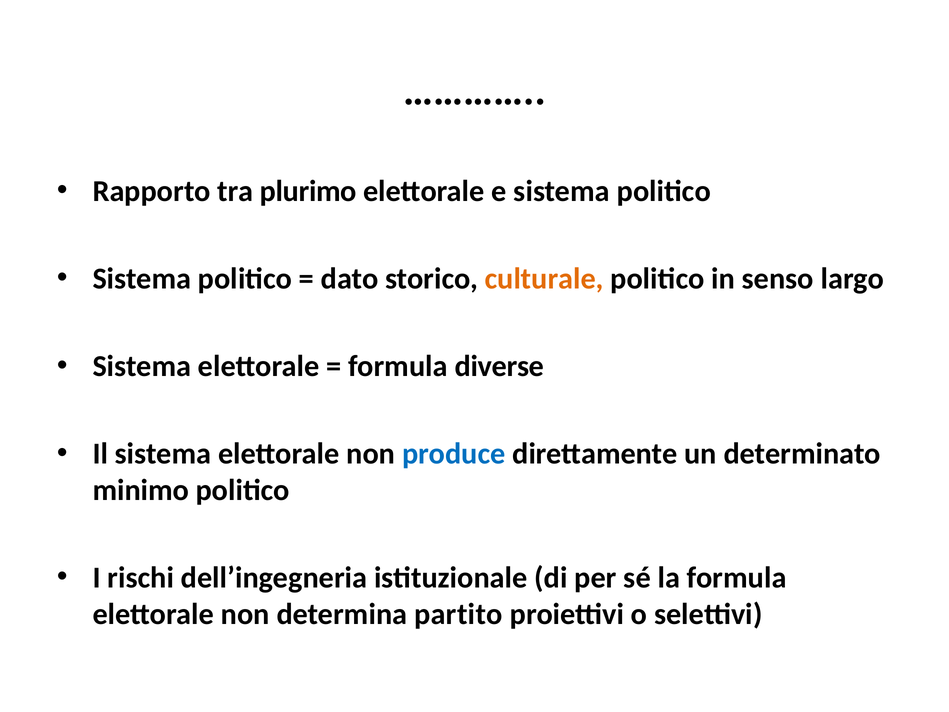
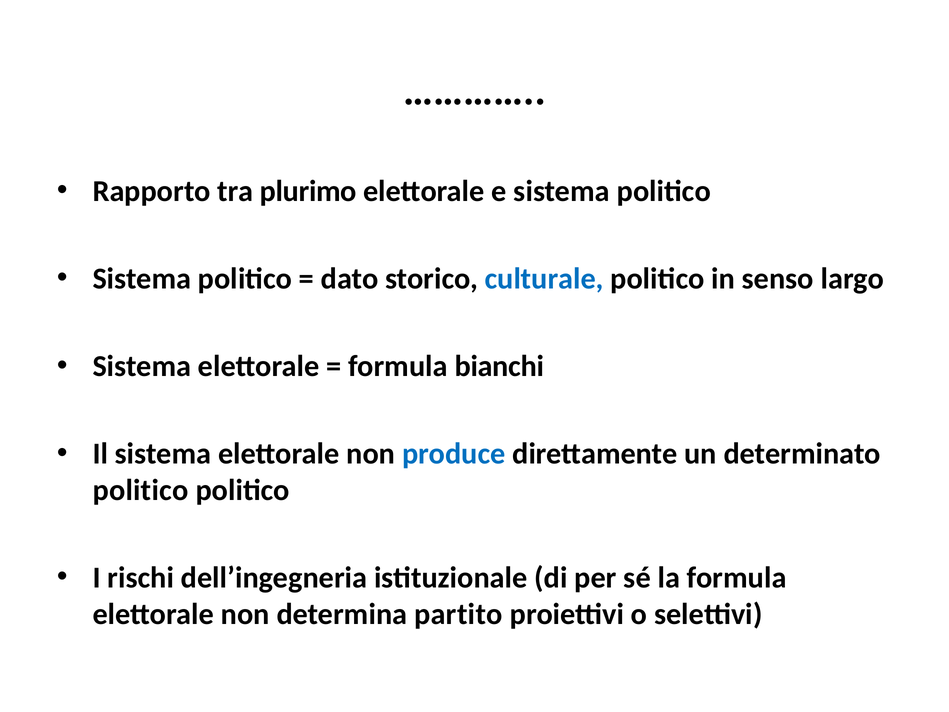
culturale colour: orange -> blue
diverse: diverse -> bianchi
minimo at (141, 490): minimo -> politico
